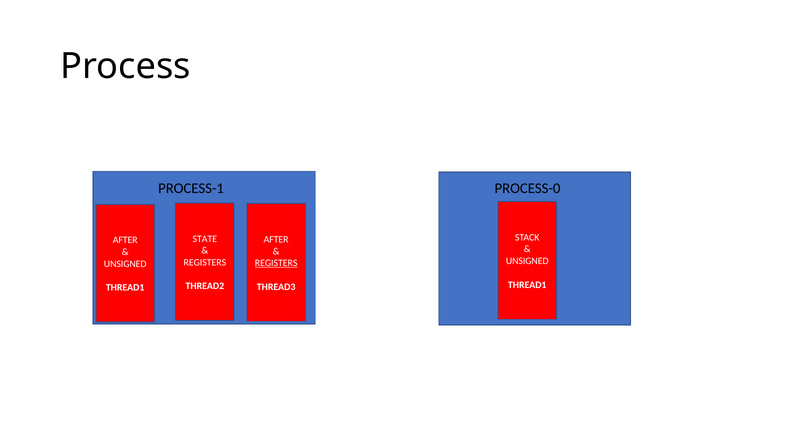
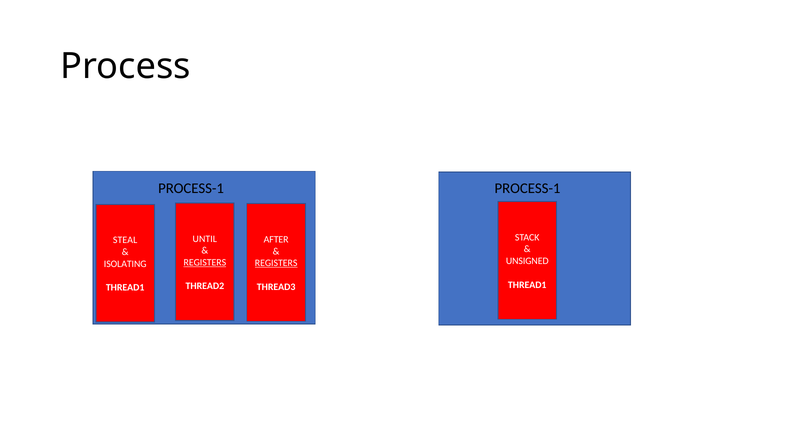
PROCESS-1 PROCESS-0: PROCESS-0 -> PROCESS-1
STATE: STATE -> UNTIL
AFTER at (125, 240): AFTER -> STEAL
REGISTERS at (205, 263) underline: none -> present
UNSIGNED at (125, 264): UNSIGNED -> ISOLATING
